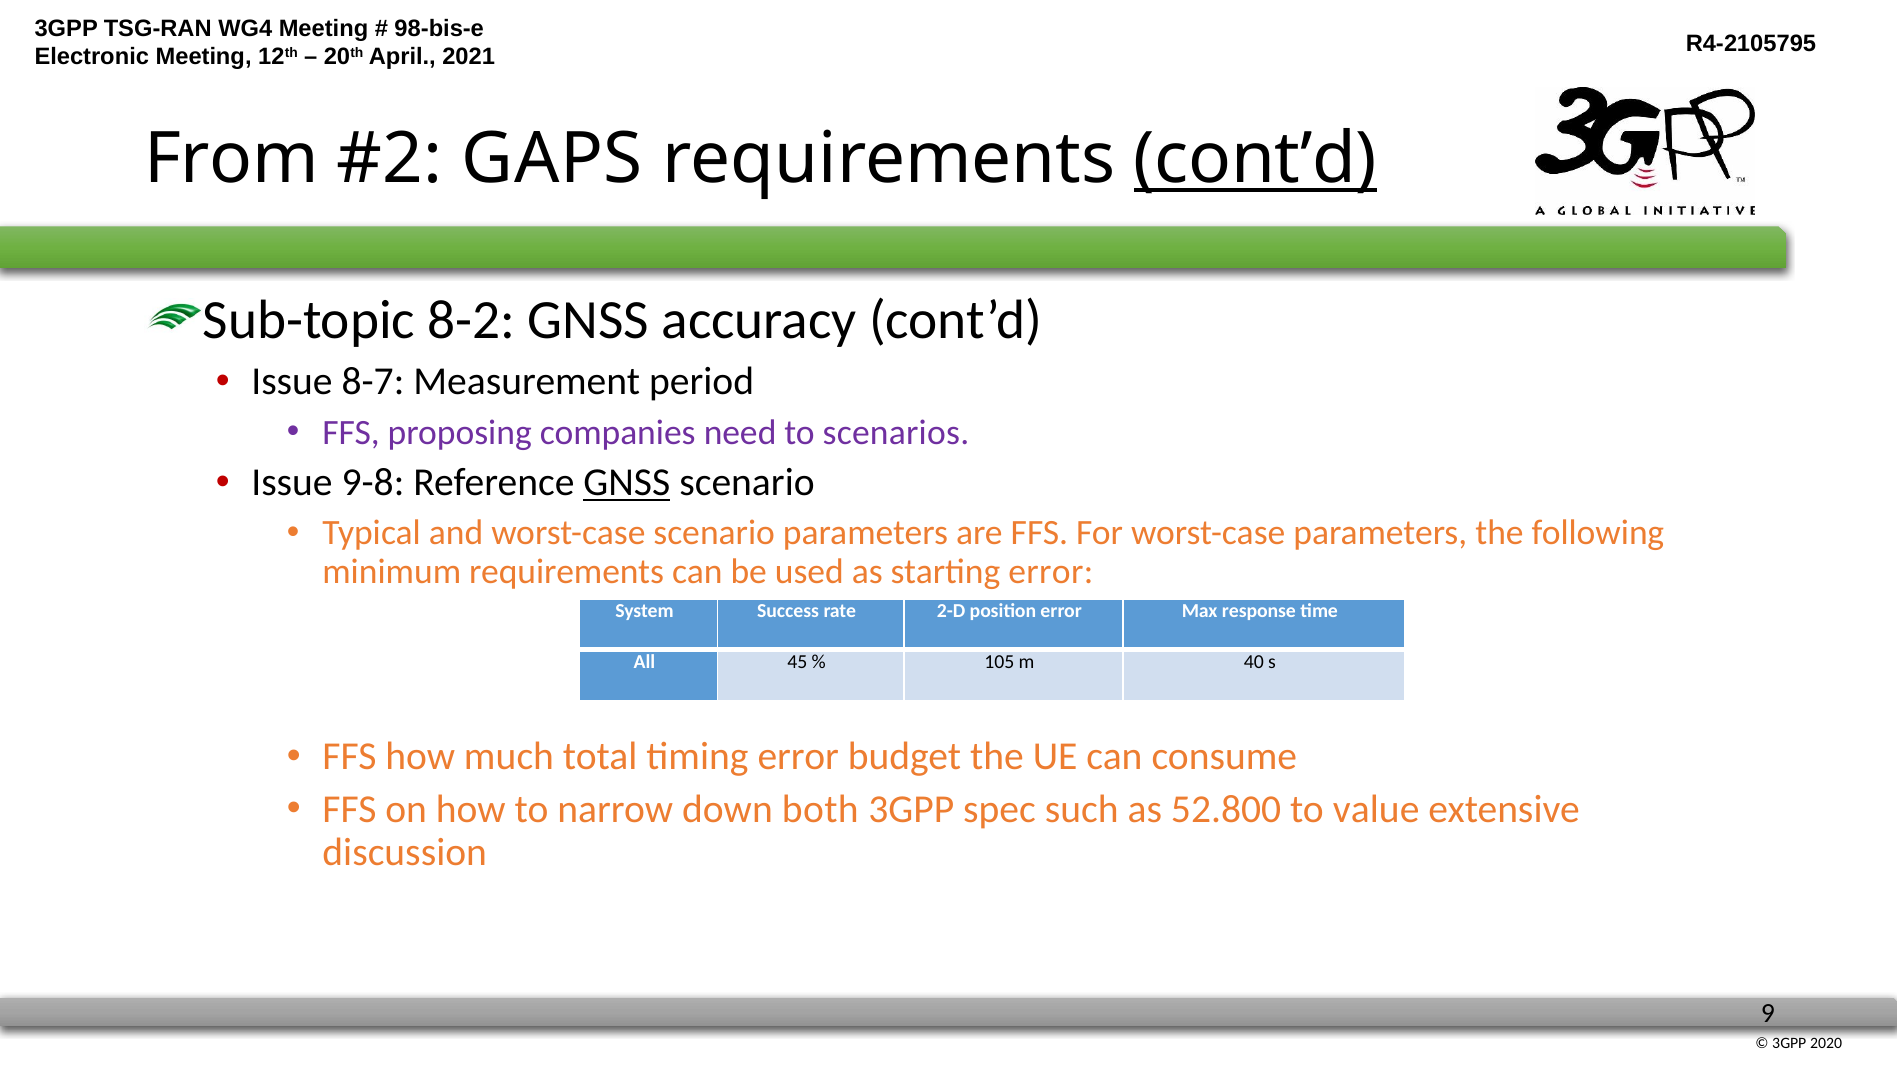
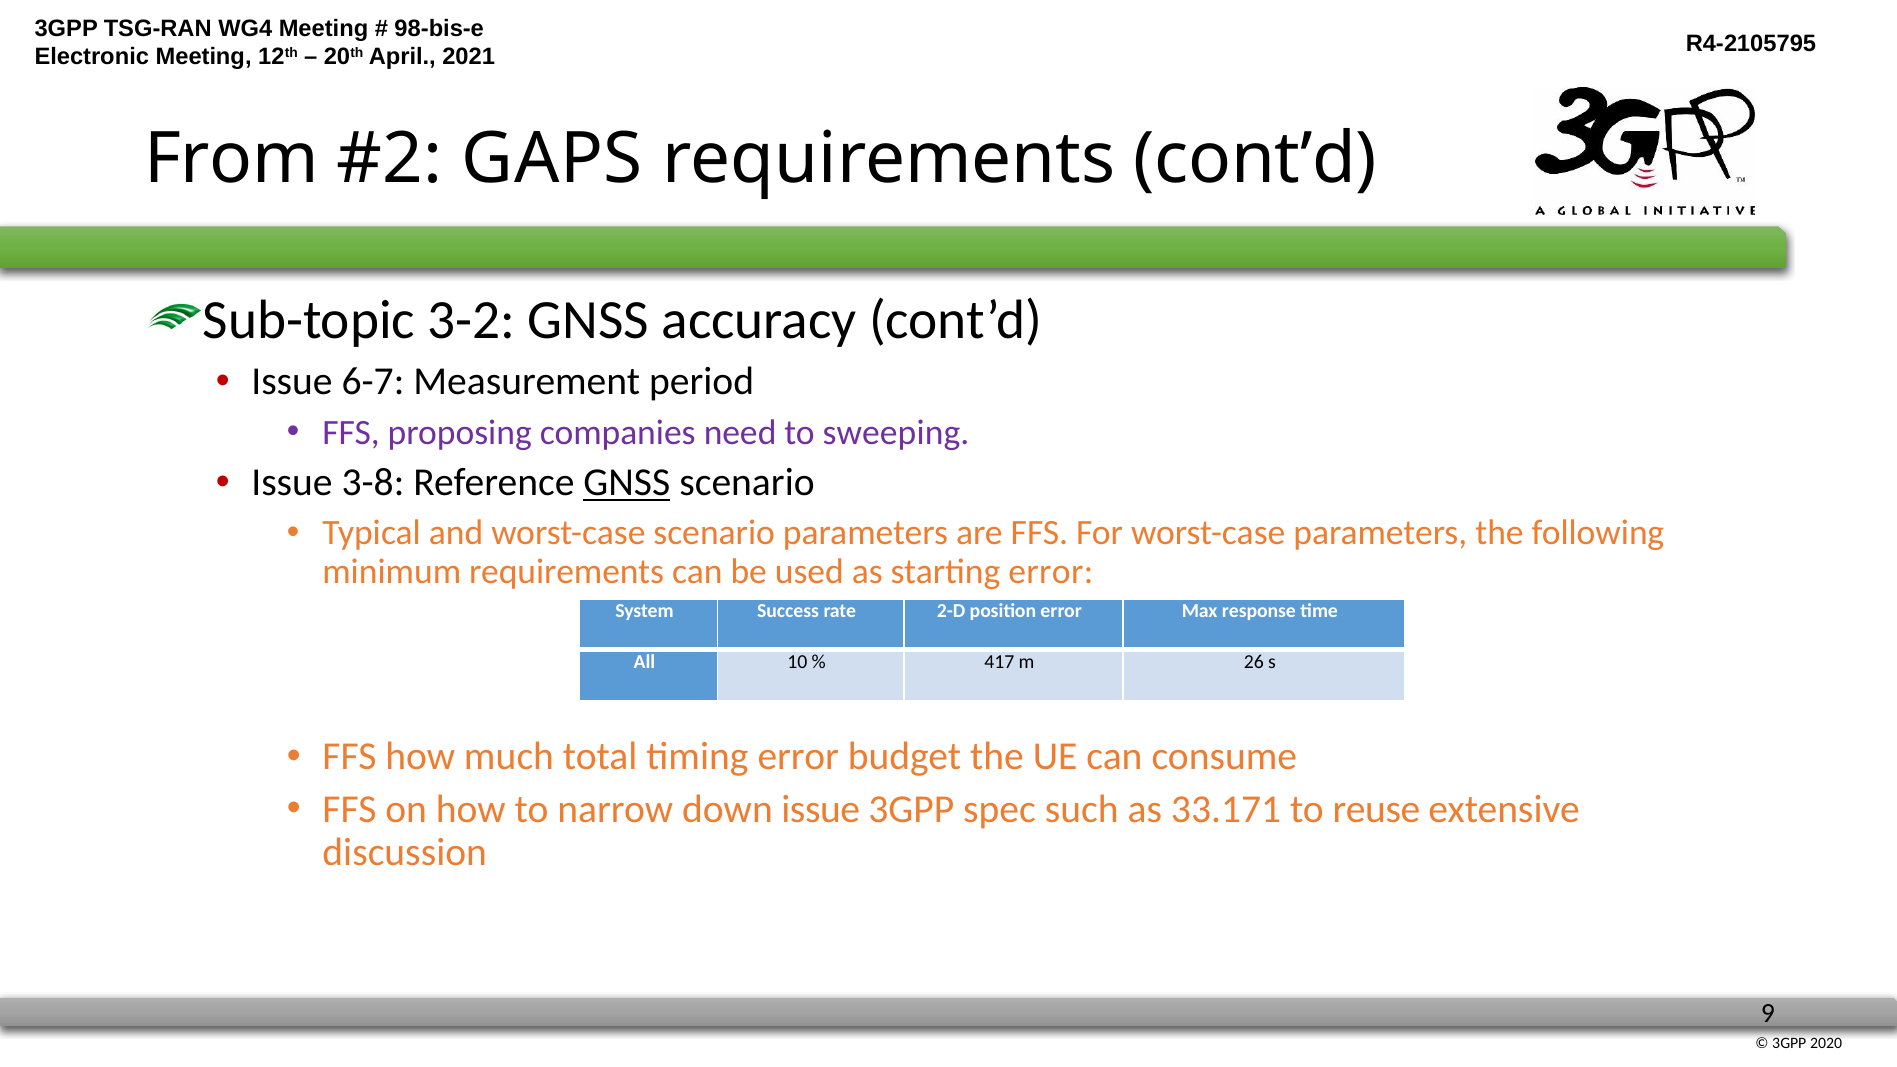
cont’d at (1255, 159) underline: present -> none
8-2: 8-2 -> 3-2
8-7: 8-7 -> 6-7
scenarios: scenarios -> sweeping
9-8: 9-8 -> 3-8
45: 45 -> 10
105: 105 -> 417
40: 40 -> 26
down both: both -> issue
52.800: 52.800 -> 33.171
value: value -> reuse
